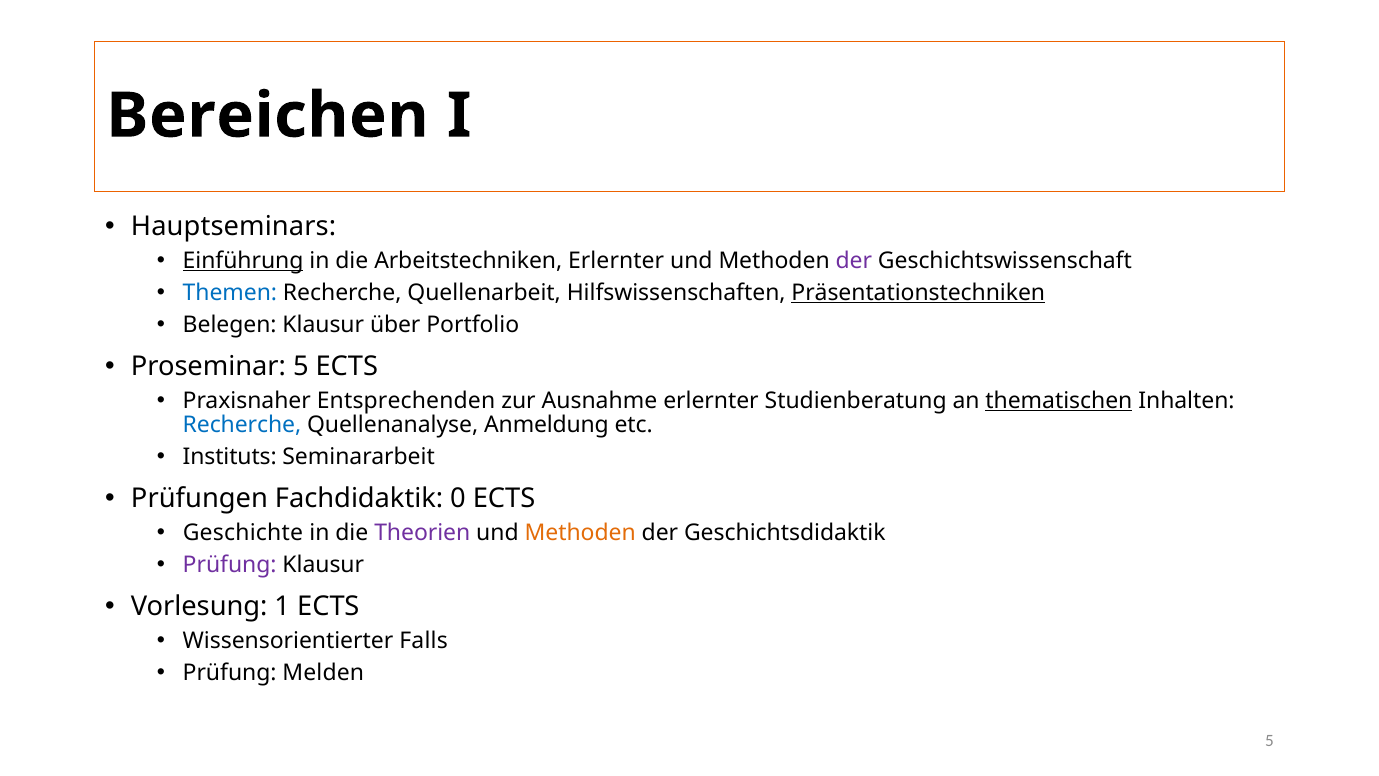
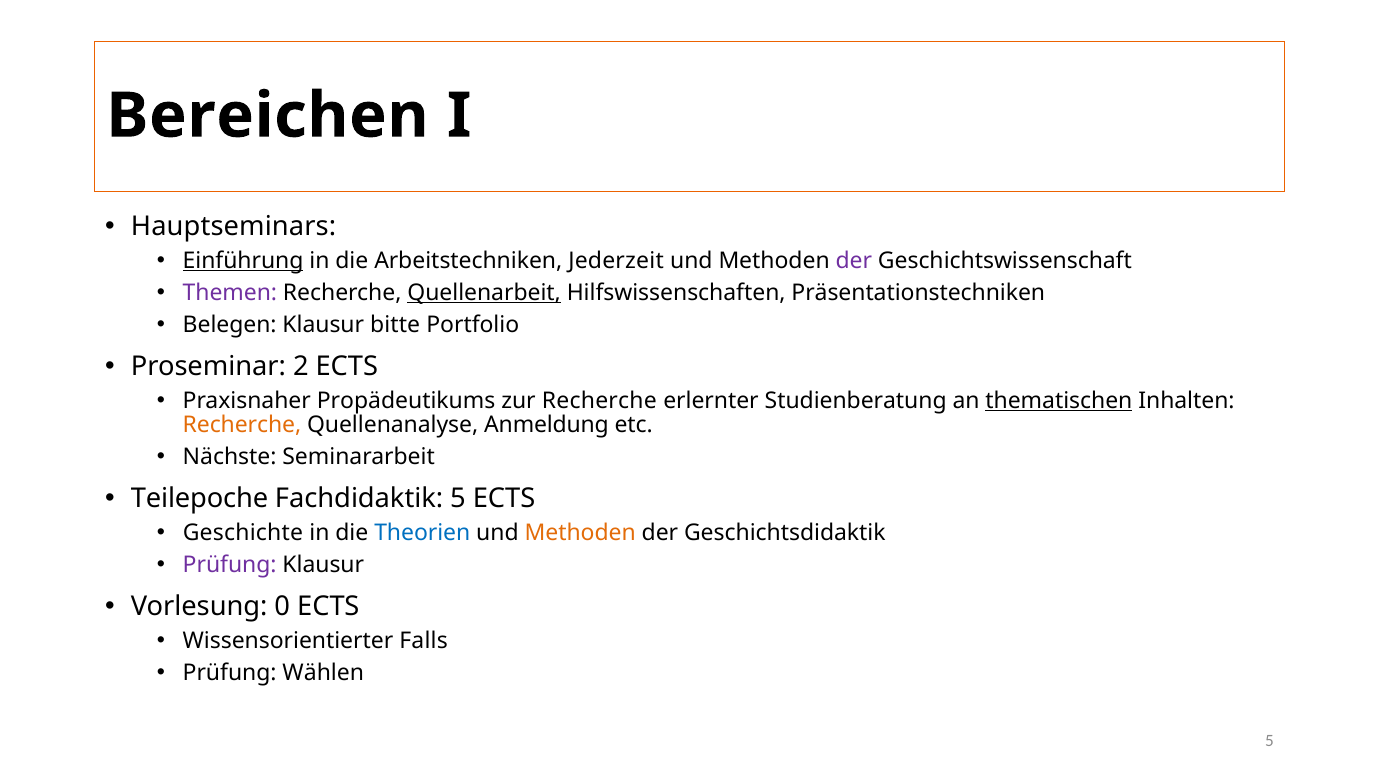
Arbeitstechniken Erlernter: Erlernter -> Jederzeit
Themen colour: blue -> purple
Quellenarbeit underline: none -> present
Präsentationstechniken underline: present -> none
über: über -> bitte
Proseminar 5: 5 -> 2
Entsprechenden: Entsprechenden -> Propädeutikums
zur Ausnahme: Ausnahme -> Recherche
Recherche at (242, 425) colour: blue -> orange
Instituts: Instituts -> Nächste
Prüfungen: Prüfungen -> Teilepoche
Fachdidaktik 0: 0 -> 5
Theorien colour: purple -> blue
1: 1 -> 0
Melden: Melden -> Wählen
